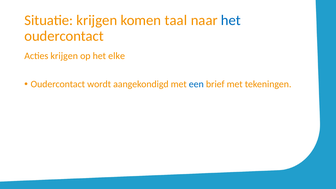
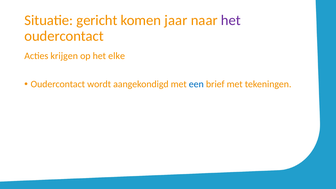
Situatie krijgen: krijgen -> gericht
taal: taal -> jaar
het at (231, 20) colour: blue -> purple
